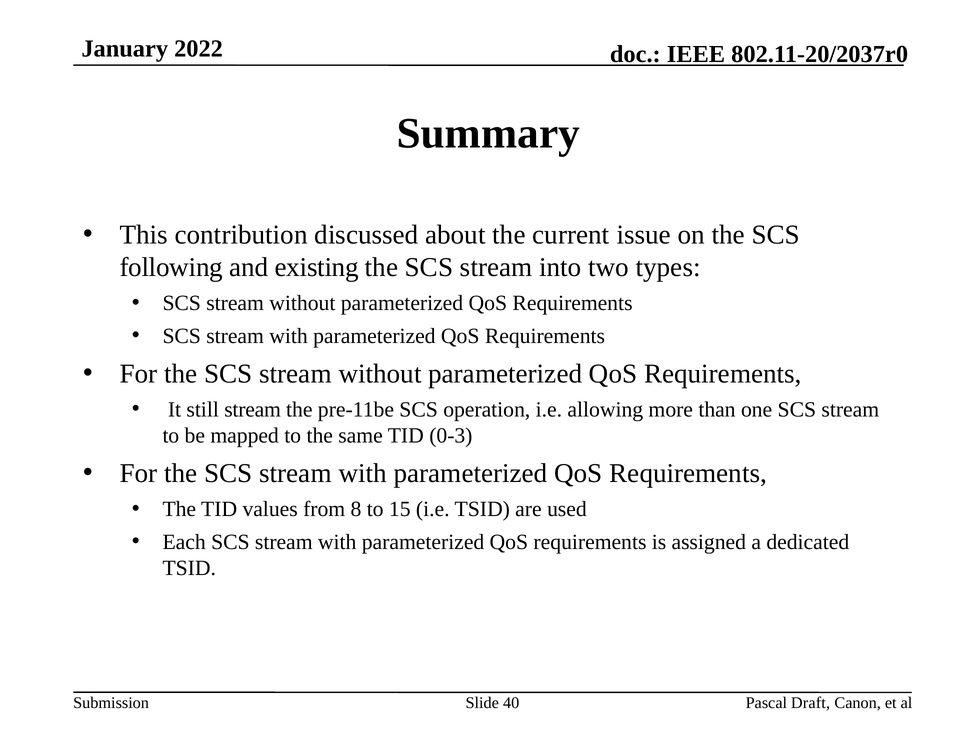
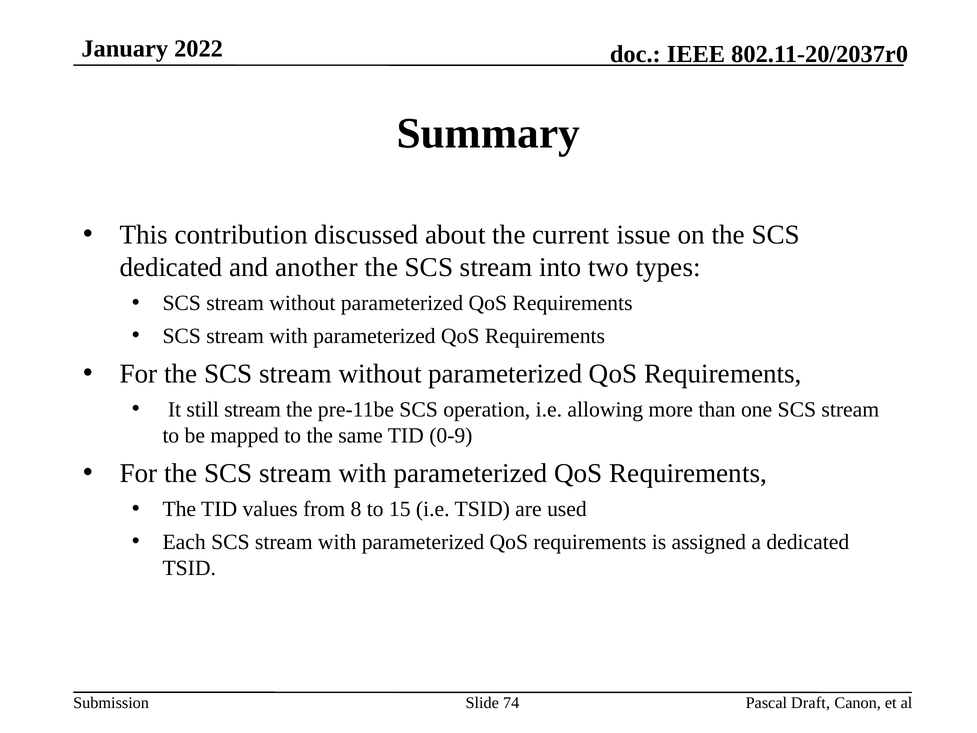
following at (171, 267): following -> dedicated
existing: existing -> another
0-3: 0-3 -> 0-9
40: 40 -> 74
